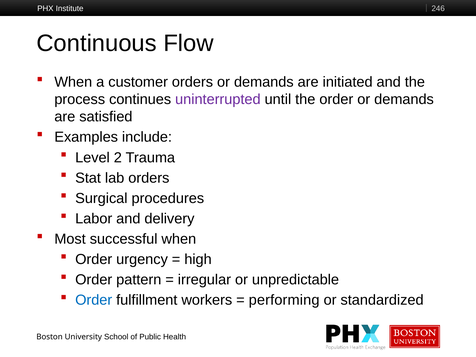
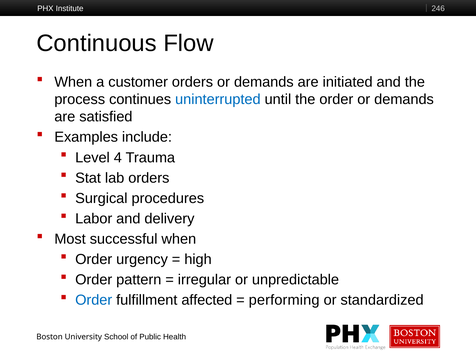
uninterrupted colour: purple -> blue
2: 2 -> 4
workers: workers -> affected
